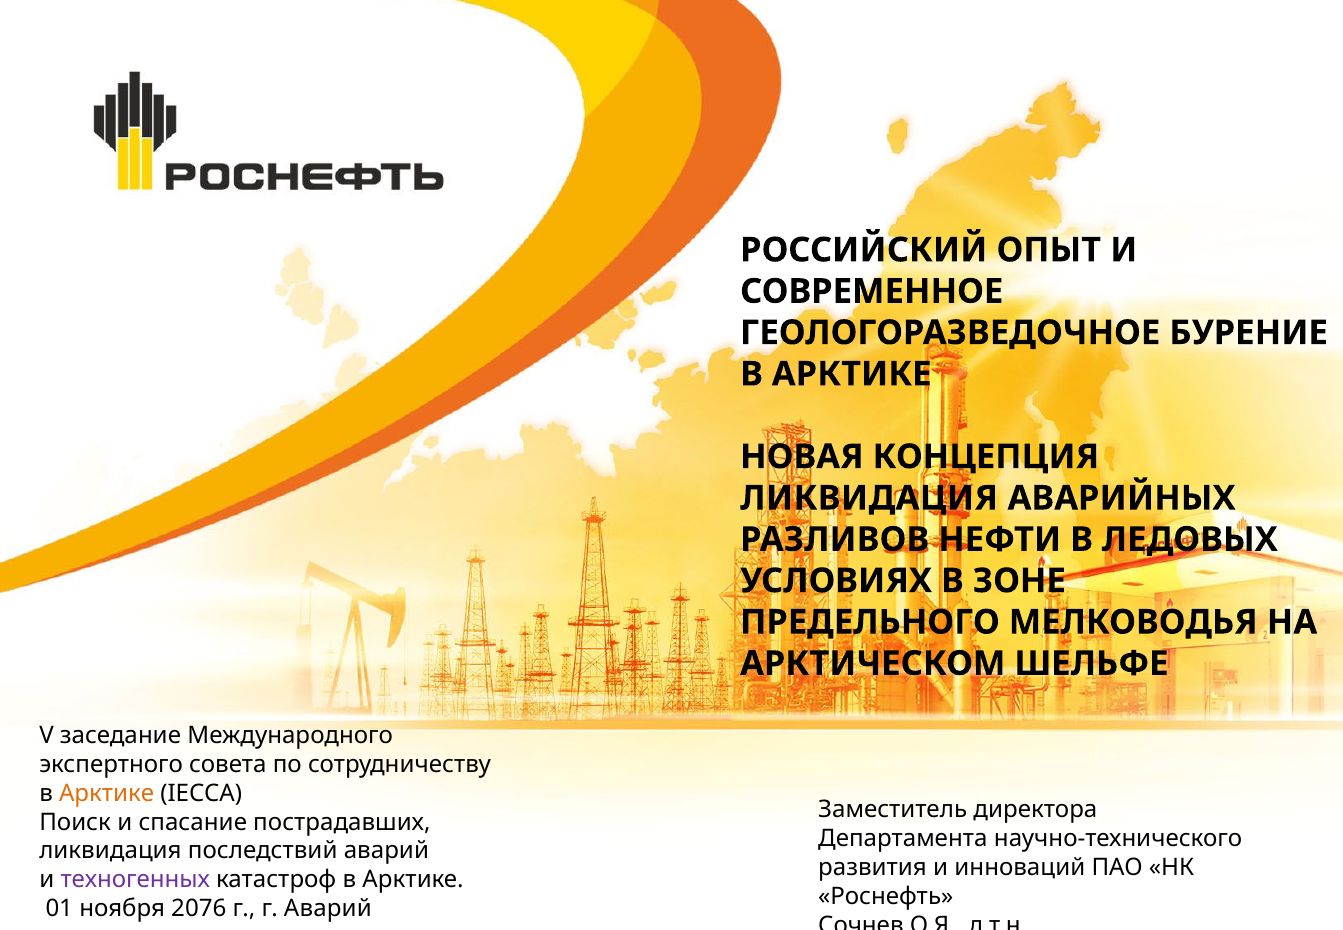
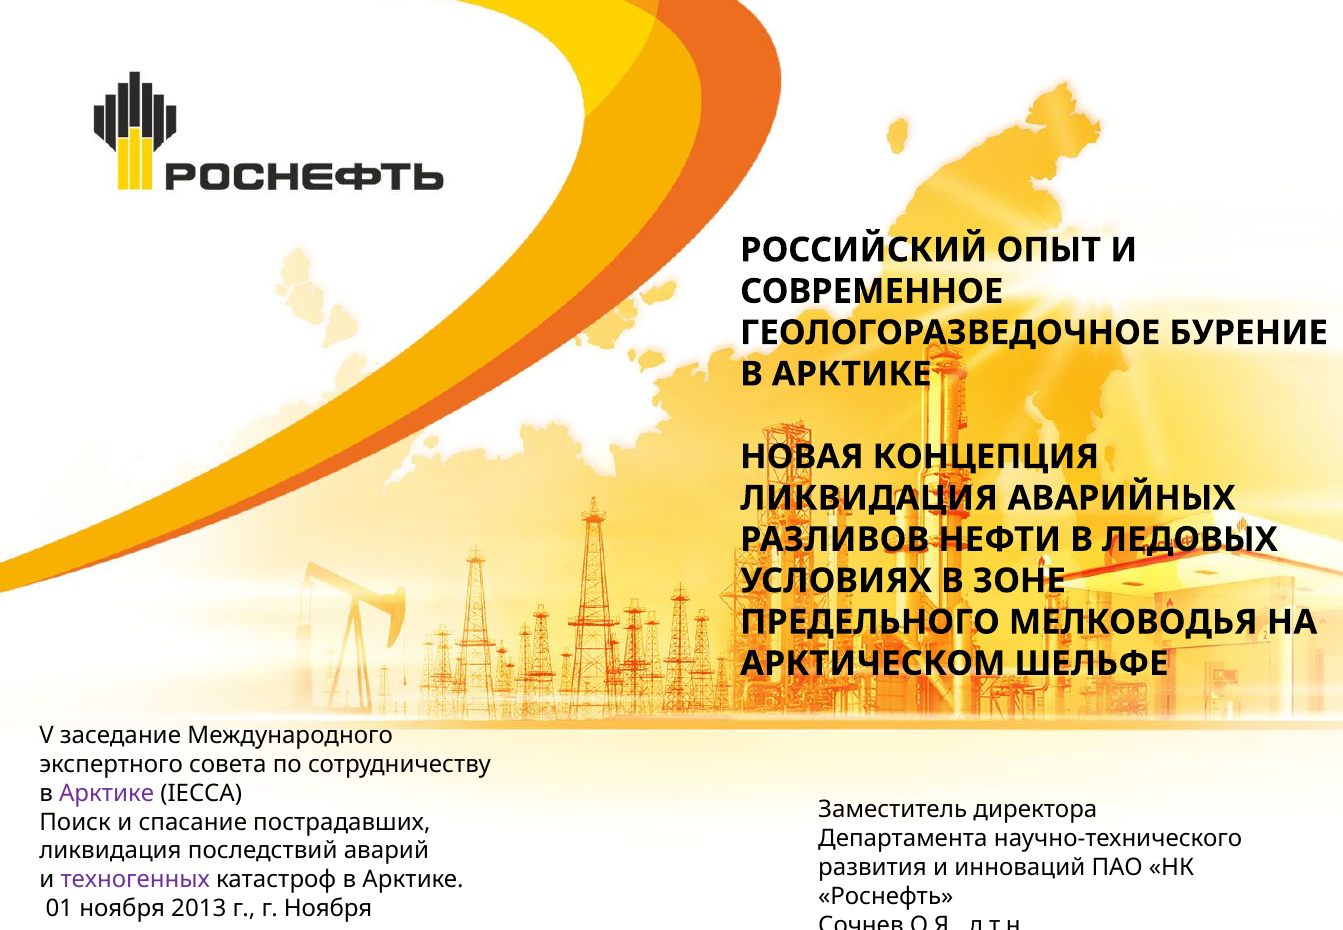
Арктике at (107, 793) colour: orange -> purple
2076: 2076 -> 2013
г Аварий: Аварий -> Ноября
